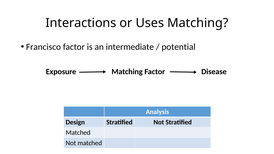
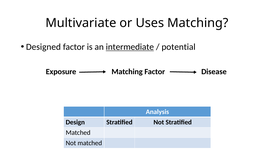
Interactions: Interactions -> Multivariate
Francisco: Francisco -> Designed
intermediate underline: none -> present
